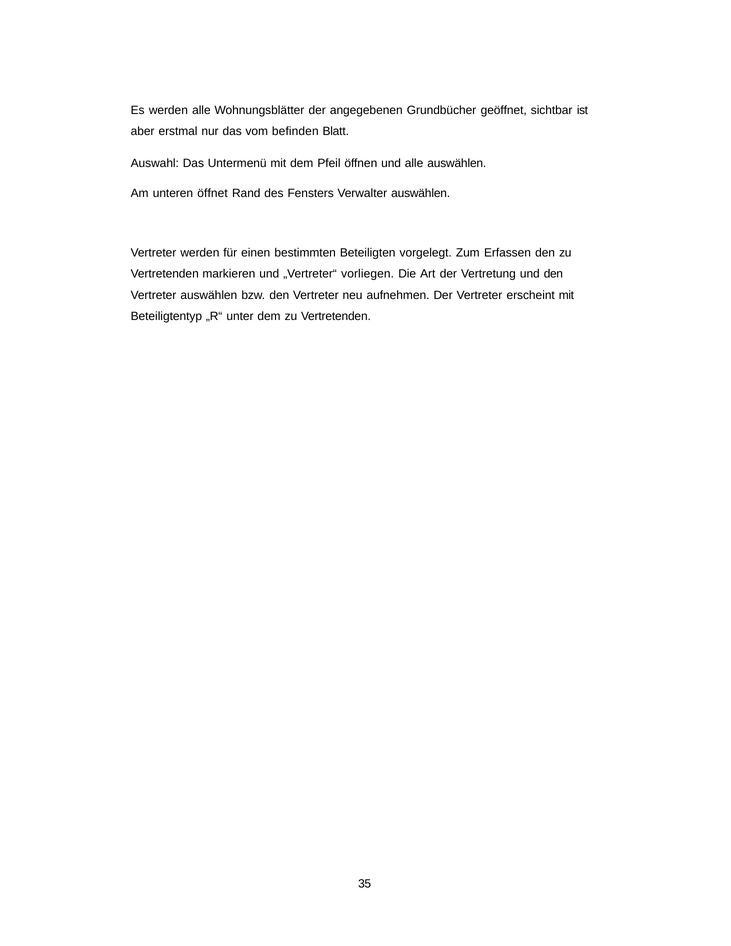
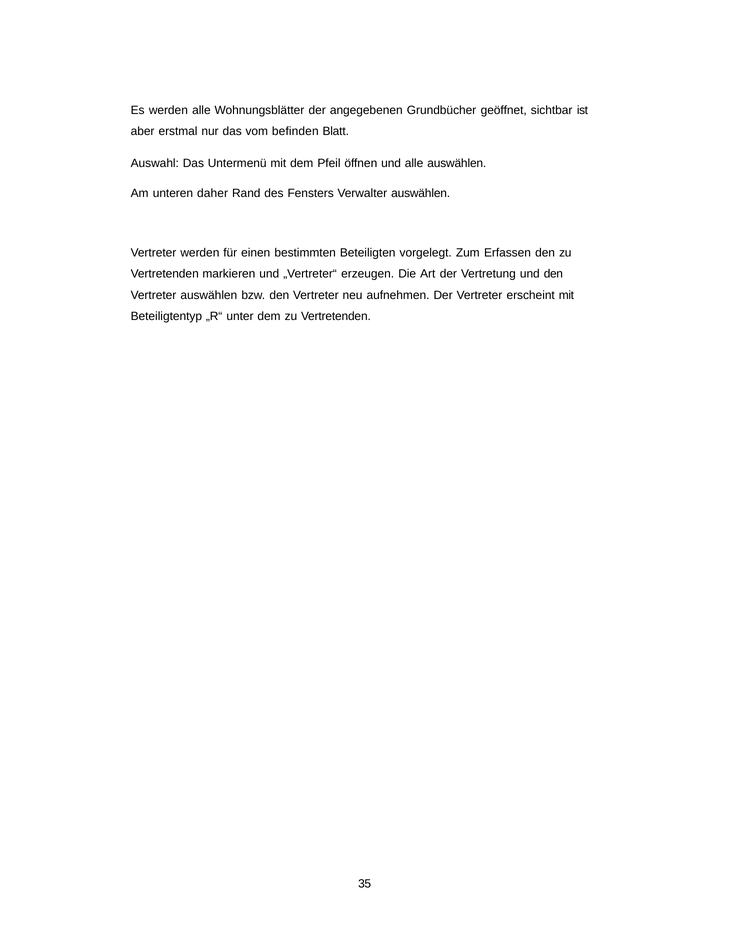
öffnet: öffnet -> daher
vorliegen: vorliegen -> erzeugen
